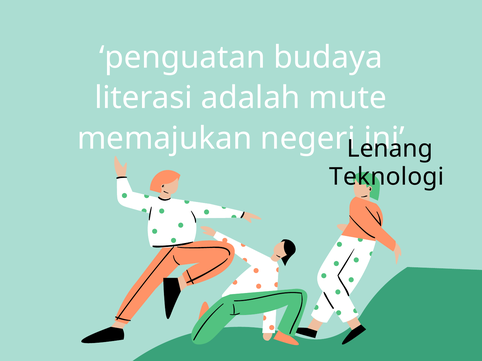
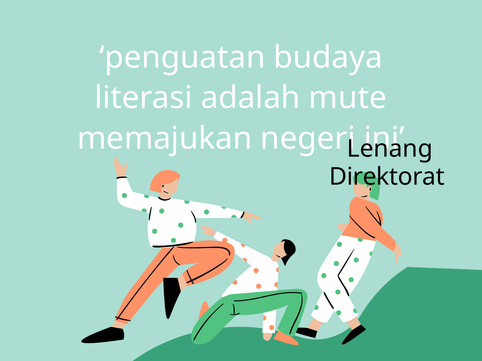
Teknologi: Teknologi -> Direktorat
